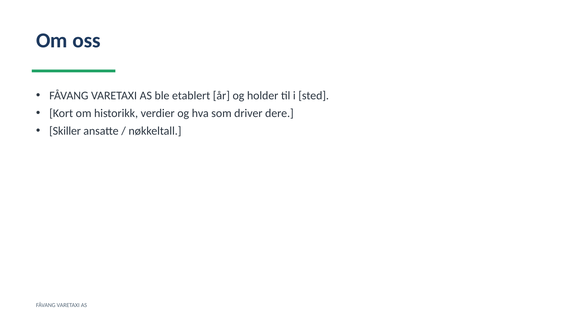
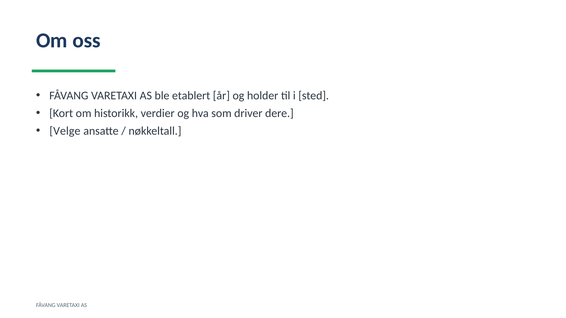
Skiller: Skiller -> Velge
